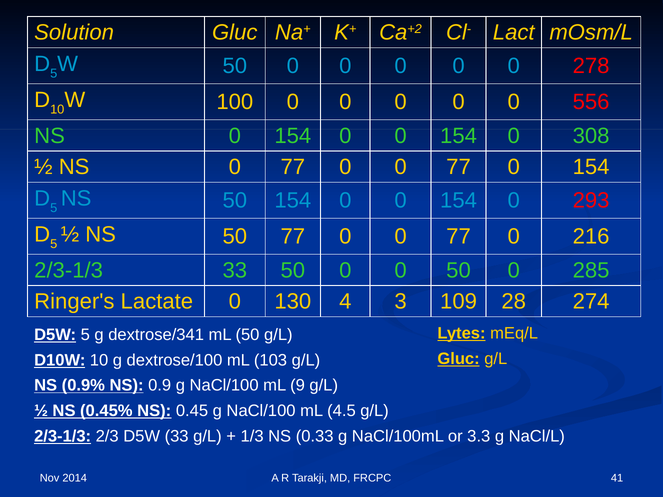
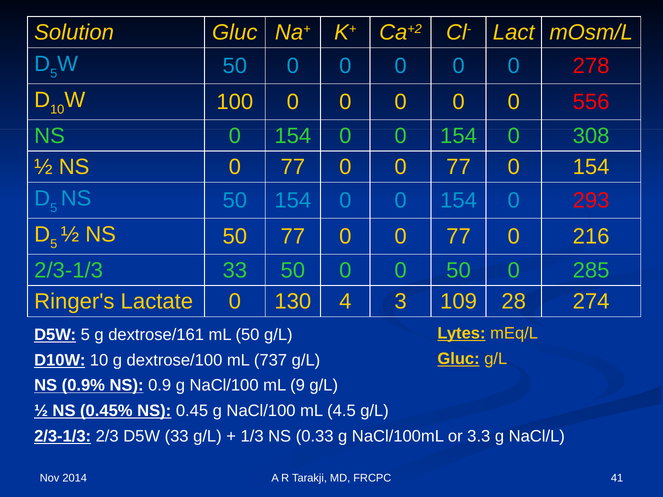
dextrose/341: dextrose/341 -> dextrose/161
103: 103 -> 737
